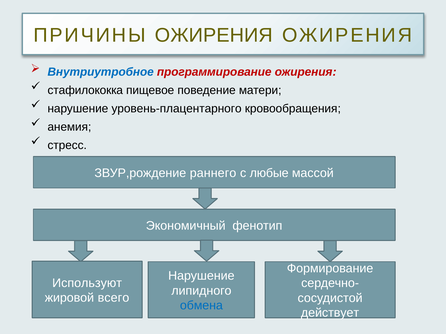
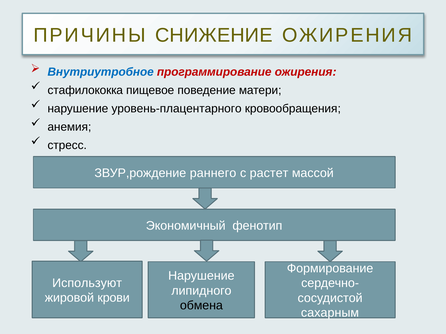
ПРИЧИНЫ ОЖИРЕНИЯ: ОЖИРЕНИЯ -> СНИЖЕНИЕ
любые: любые -> растет
всего: всего -> крови
обмена colour: blue -> black
действует: действует -> сахарным
